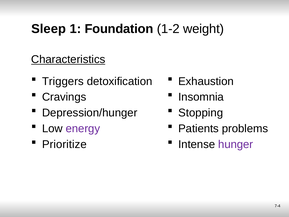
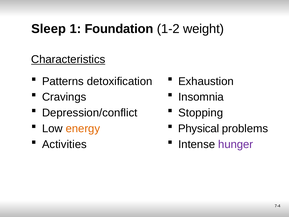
Triggers: Triggers -> Patterns
Depression/hunger: Depression/hunger -> Depression/conflict
Patients: Patients -> Physical
energy colour: purple -> orange
Prioritize: Prioritize -> Activities
